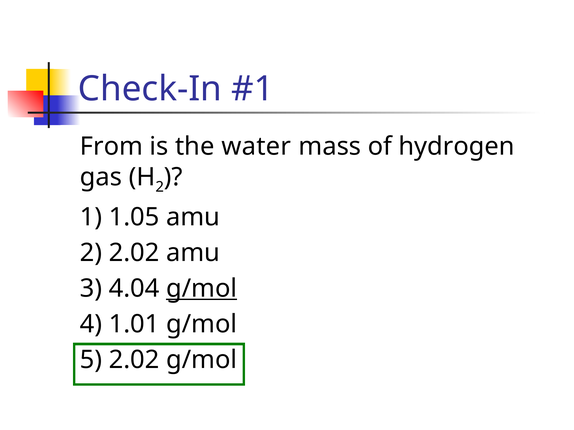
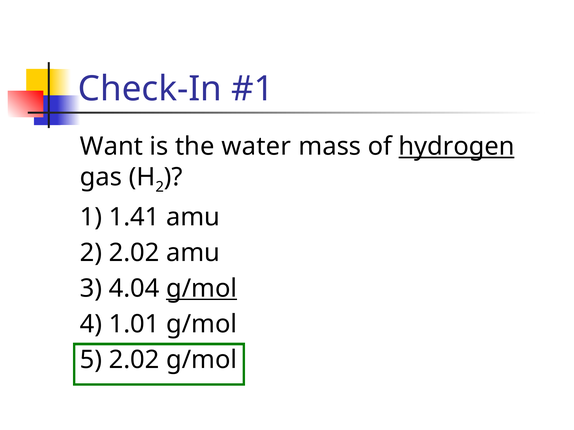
From: From -> Want
hydrogen underline: none -> present
1.05: 1.05 -> 1.41
